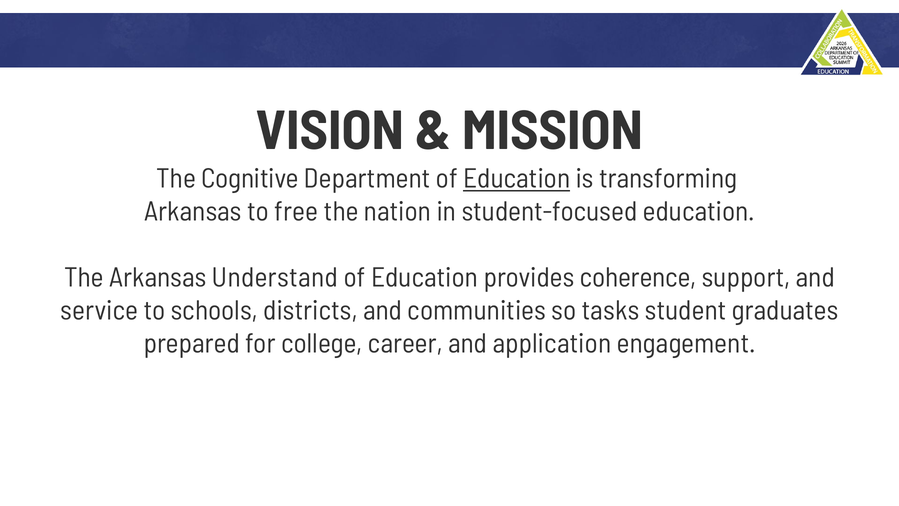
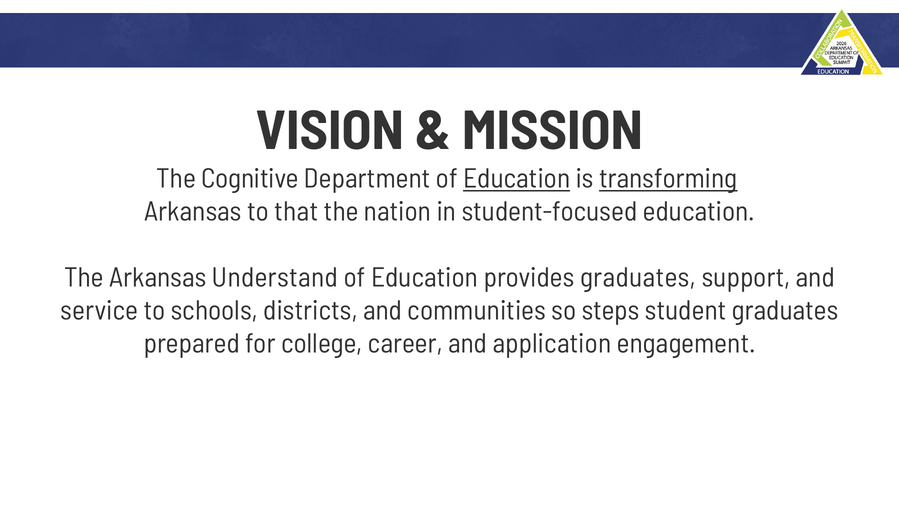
transforming underline: none -> present
free: free -> that
provides coherence: coherence -> graduates
tasks: tasks -> steps
